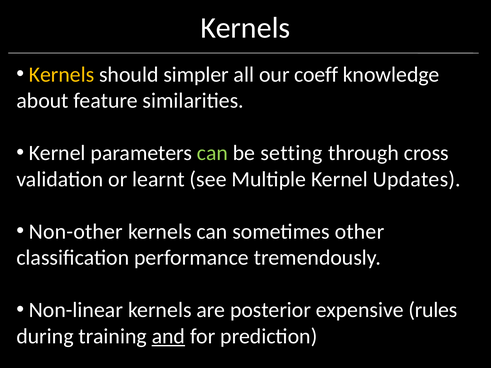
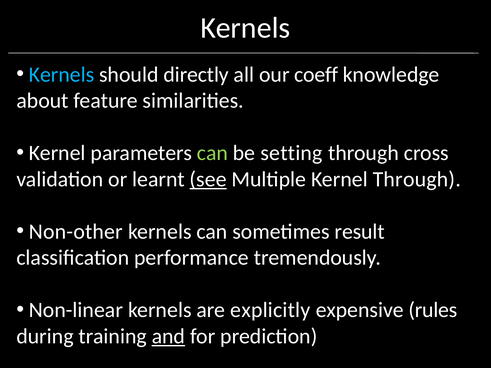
Kernels at (62, 75) colour: yellow -> light blue
simpler: simpler -> directly
see underline: none -> present
Kernel Updates: Updates -> Through
other: other -> result
posterior: posterior -> explicitly
